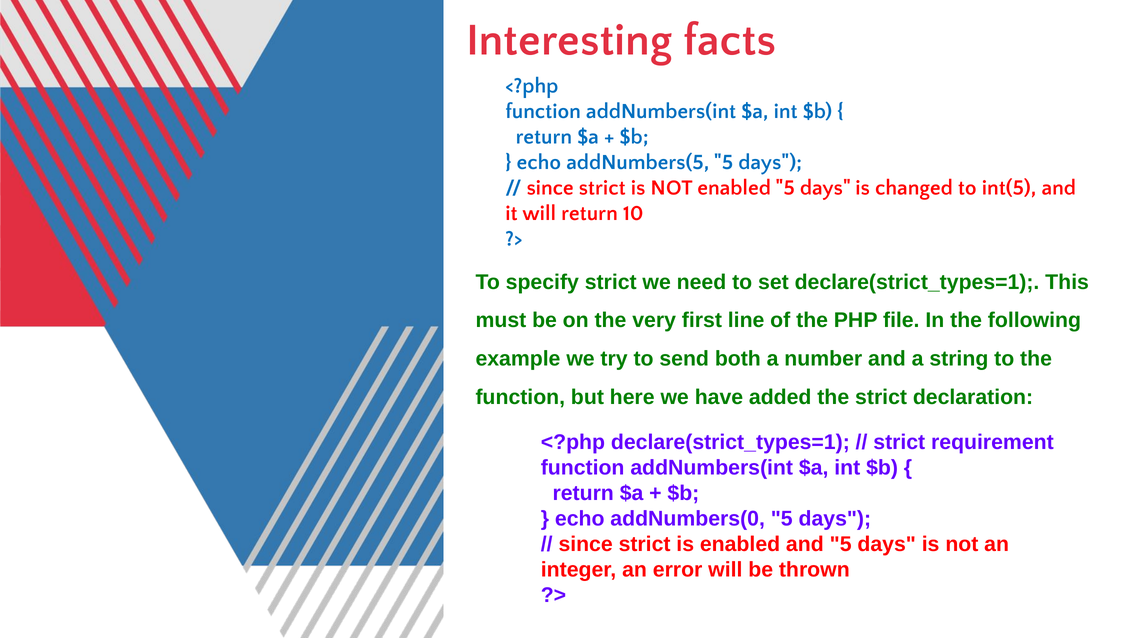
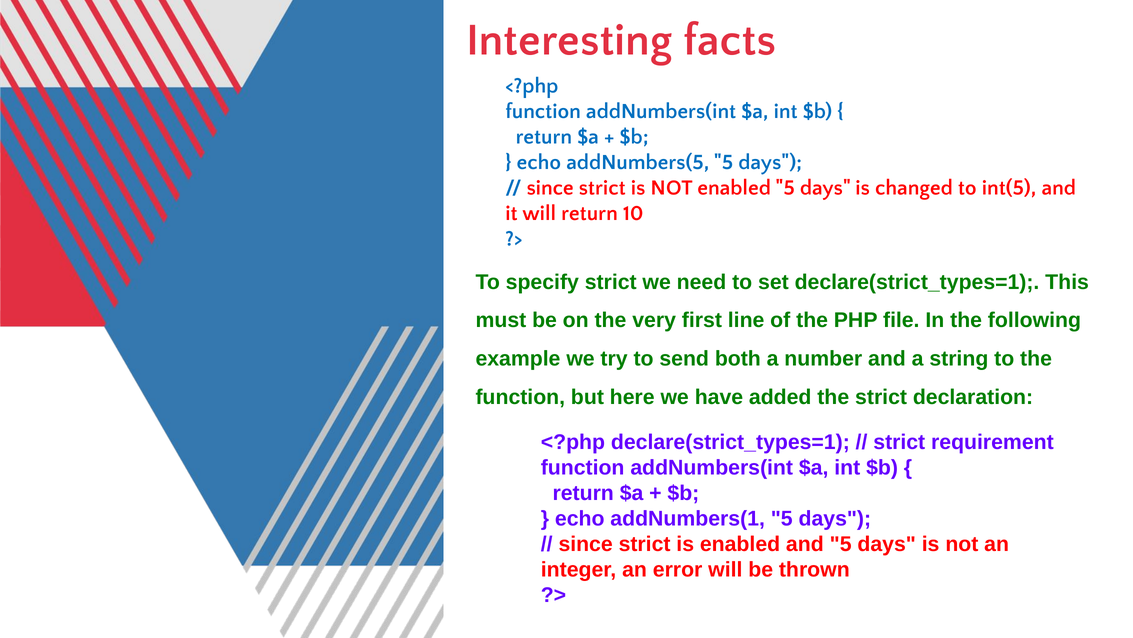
addNumbers(0: addNumbers(0 -> addNumbers(1
